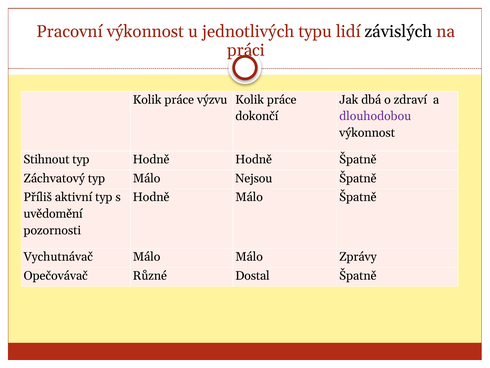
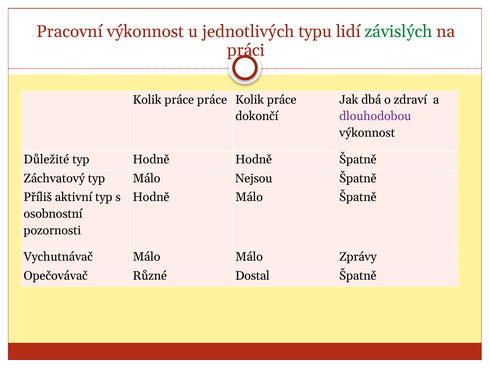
závislých colour: black -> green
práce výzvu: výzvu -> práce
Stihnout: Stihnout -> Důležité
uvědomění: uvědomění -> osobnostní
